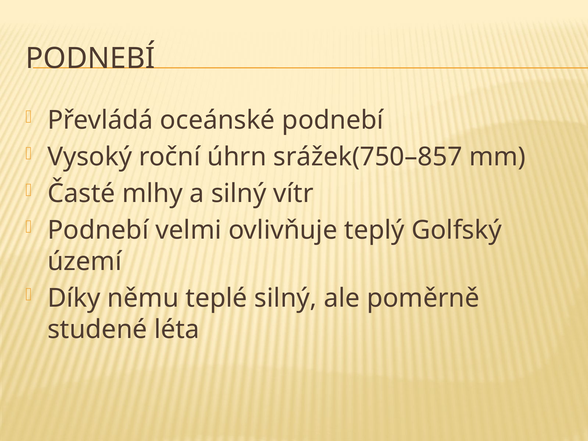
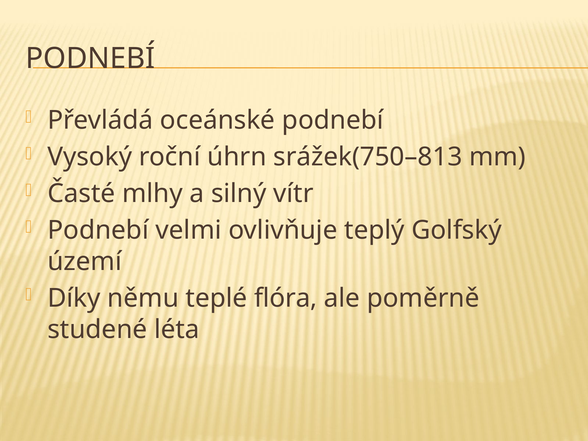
srážek(750–857: srážek(750–857 -> srážek(750–813
teplé silný: silný -> flóra
